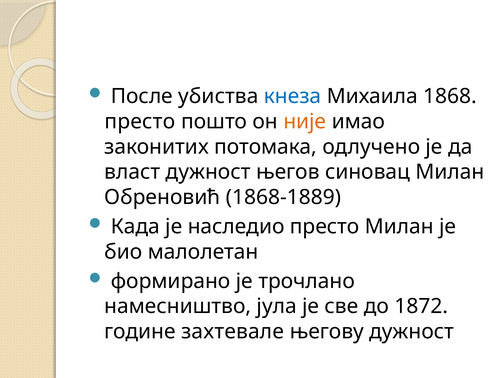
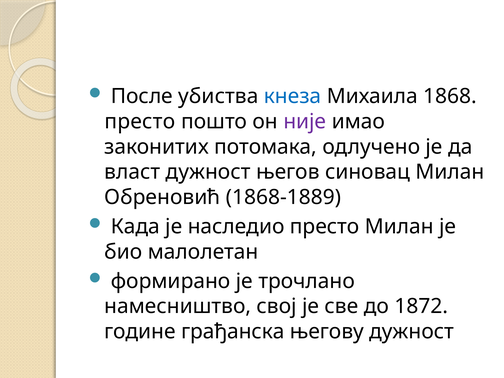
није colour: orange -> purple
јула: јула -> свој
захтевале: захтевале -> грађанска
